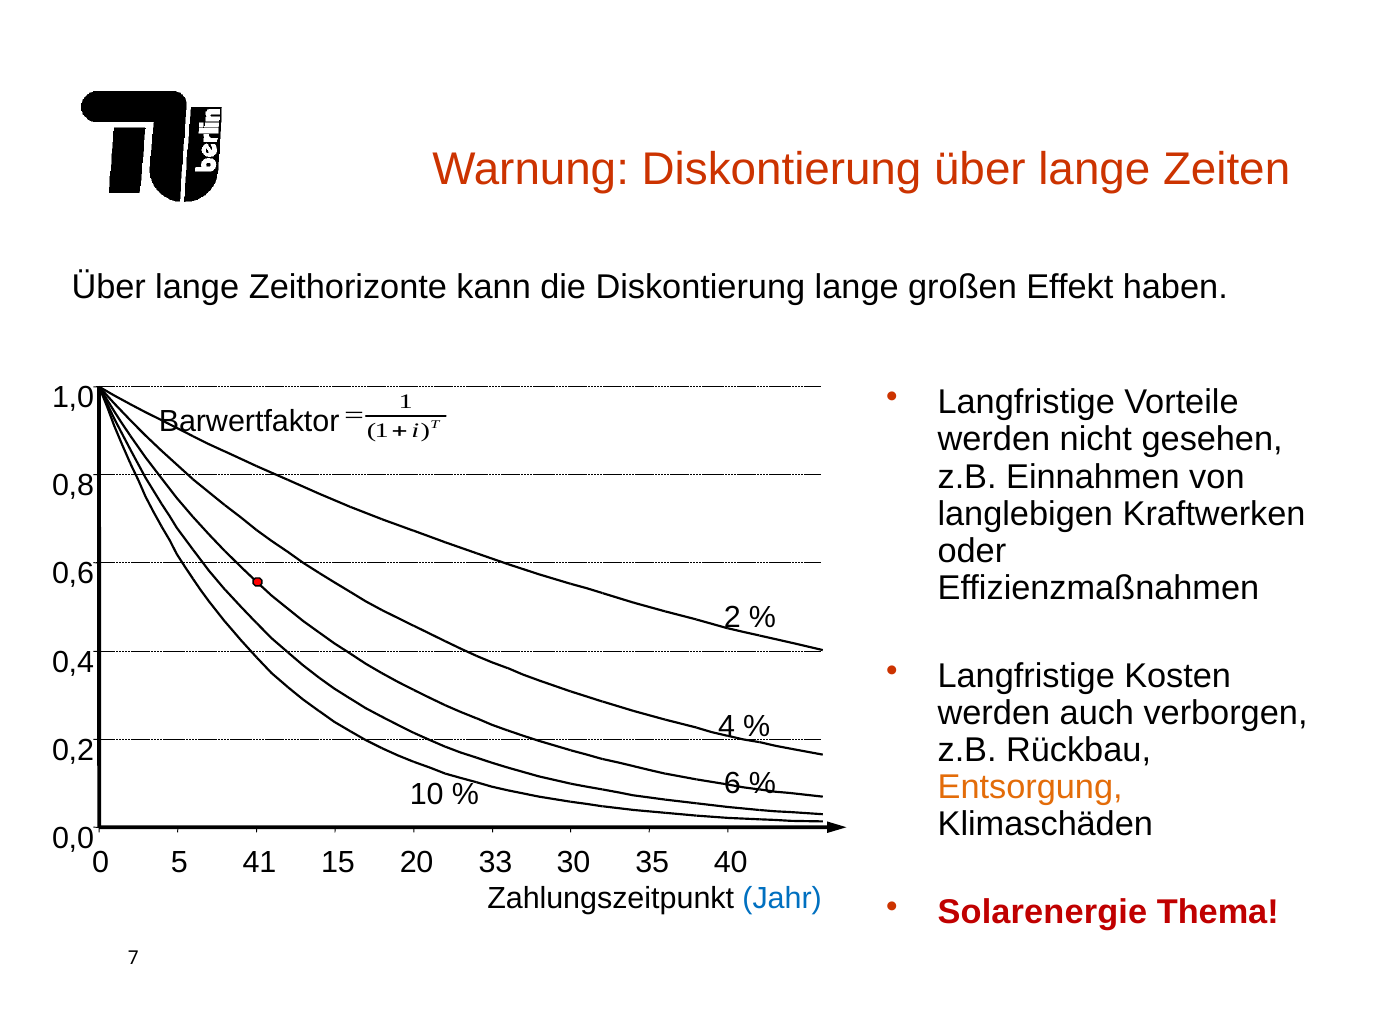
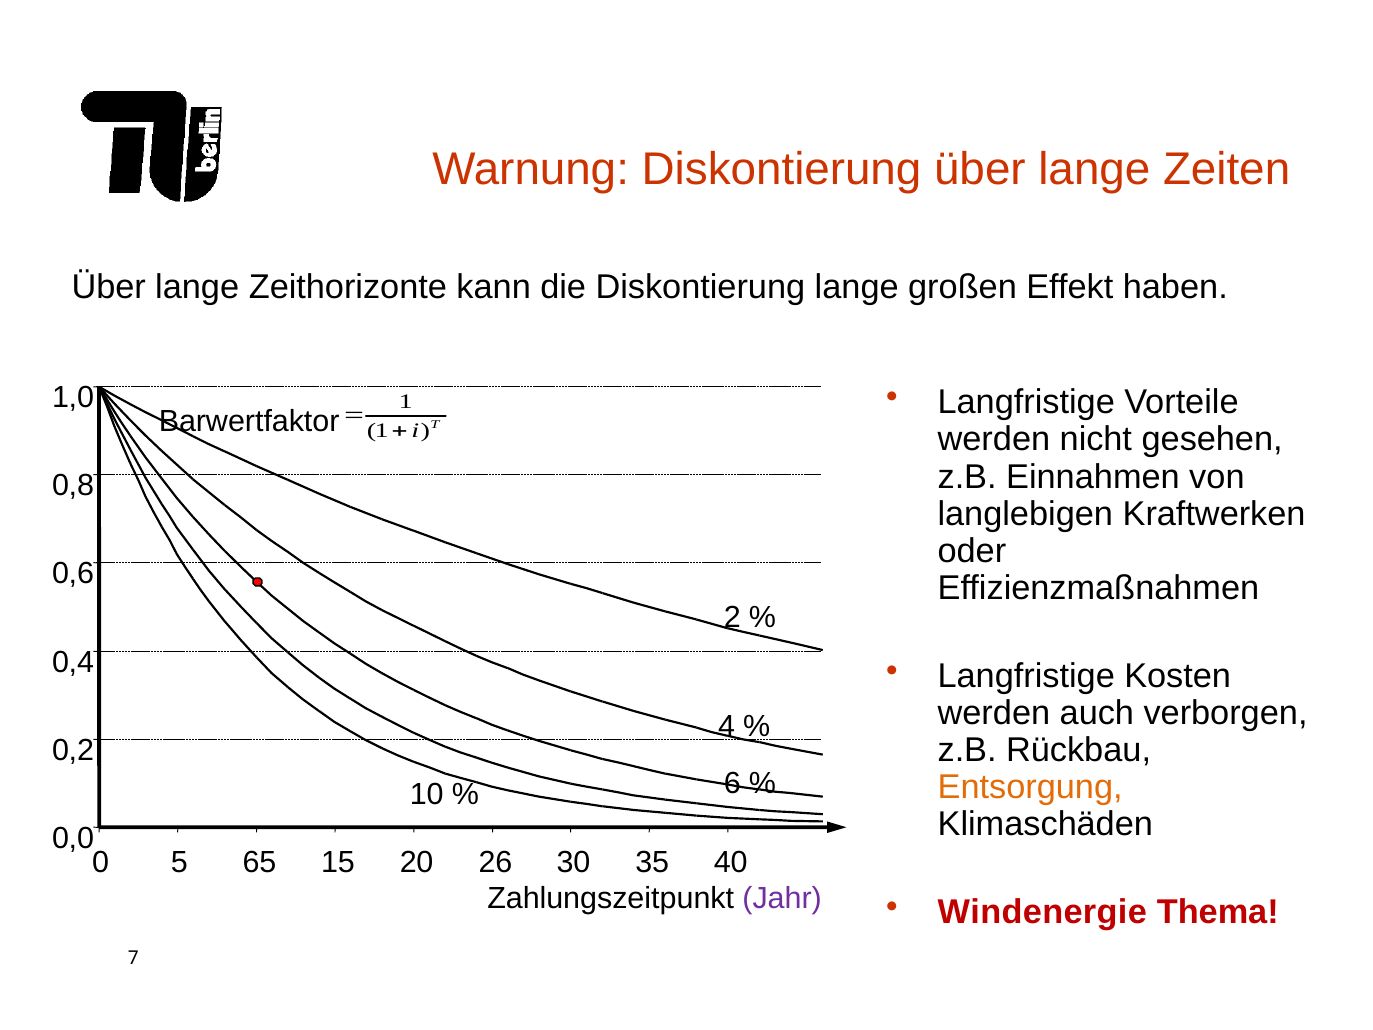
41: 41 -> 65
33: 33 -> 26
Jahr colour: blue -> purple
Solarenergie: Solarenergie -> Windenergie
